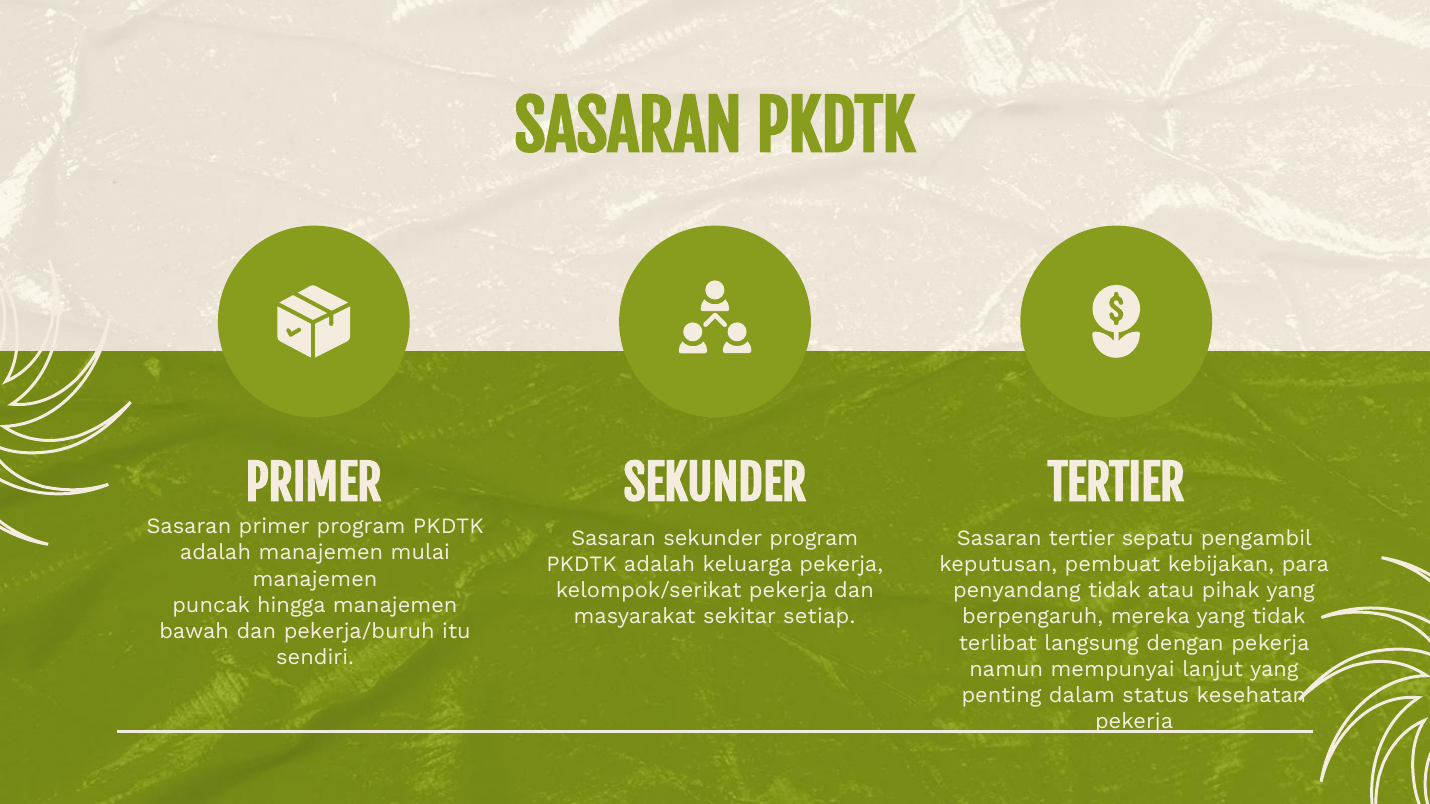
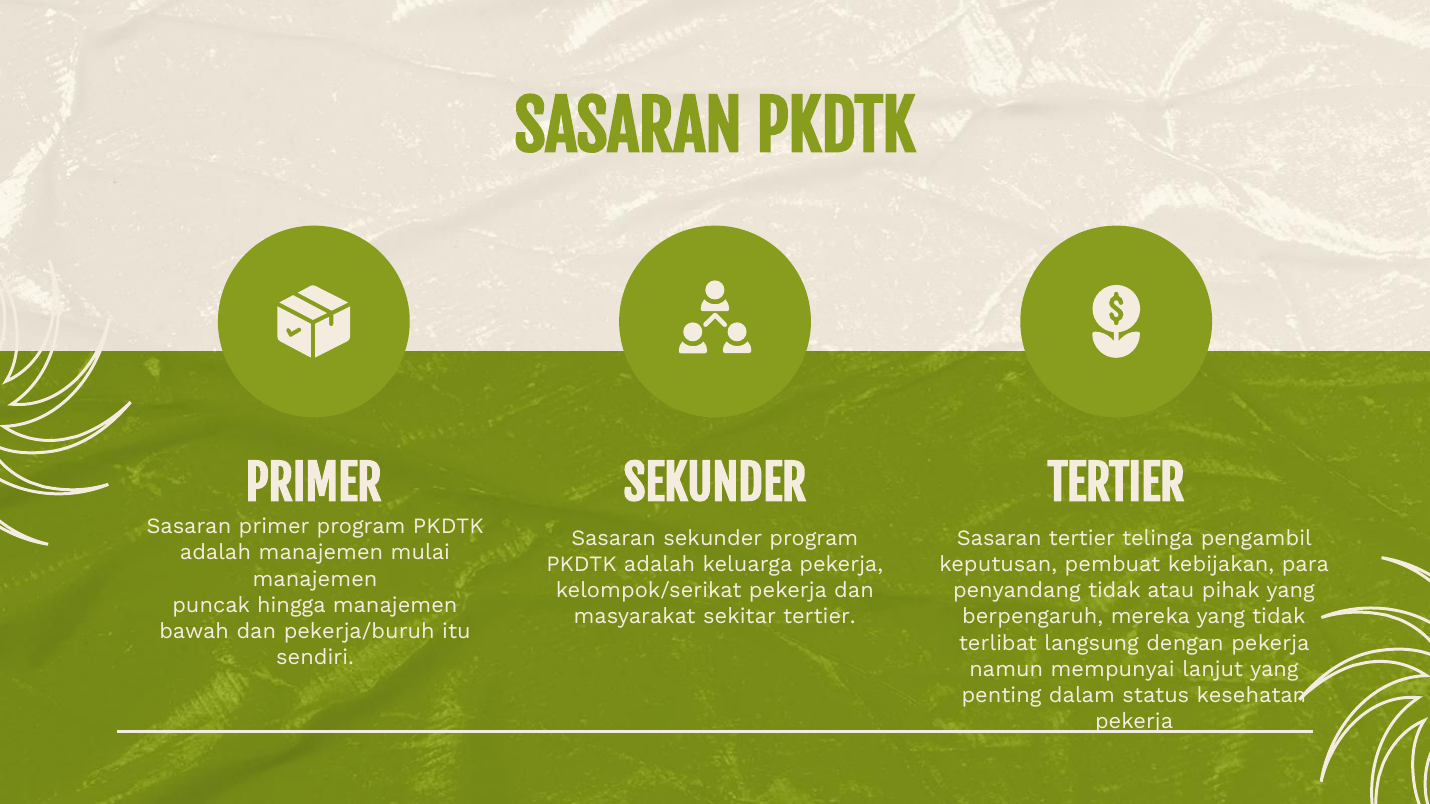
sepatu: sepatu -> telinga
sekitar setiap: setiap -> tertier
